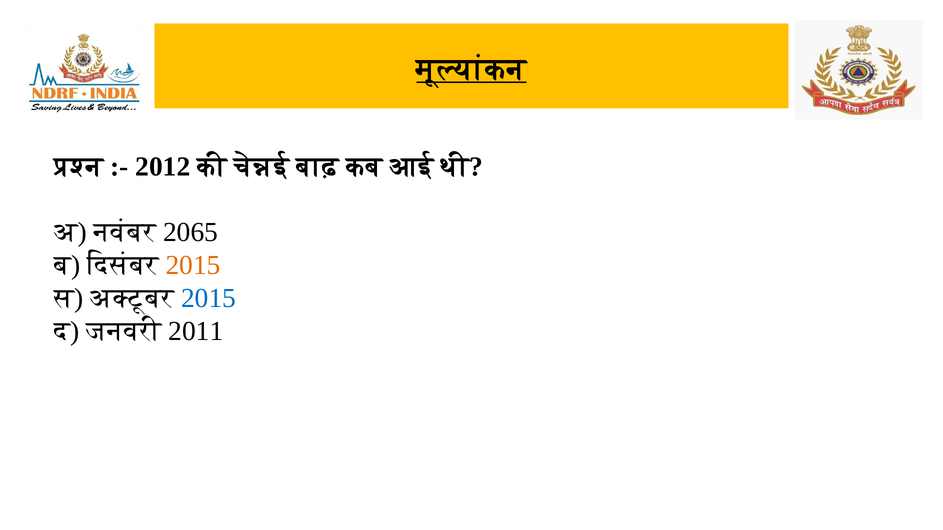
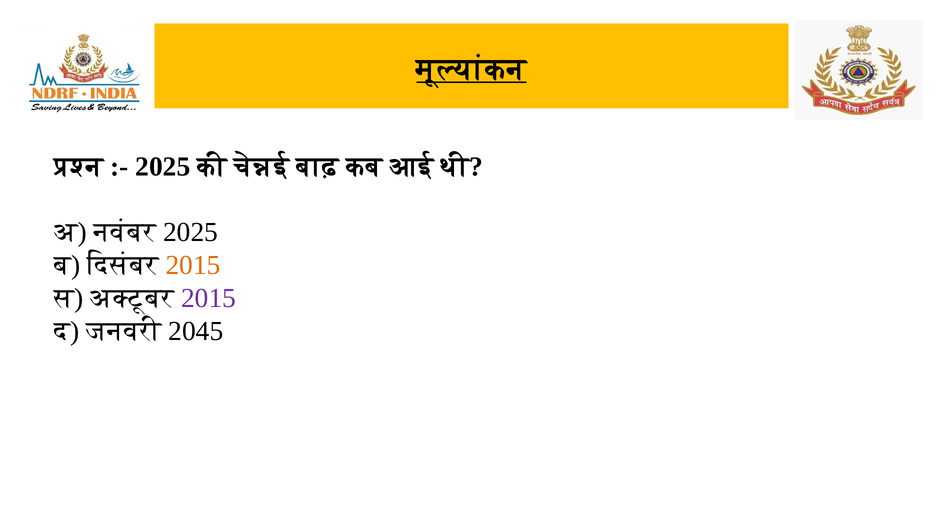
2012 at (163, 167): 2012 -> 2025
2065 at (191, 233): 2065 -> 2025
2015 at (209, 298) colour: blue -> purple
2011: 2011 -> 2045
